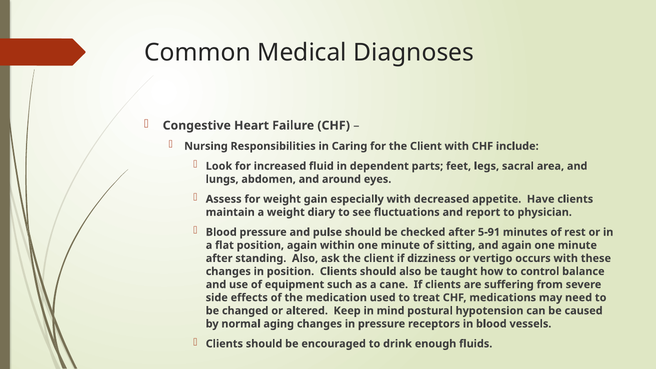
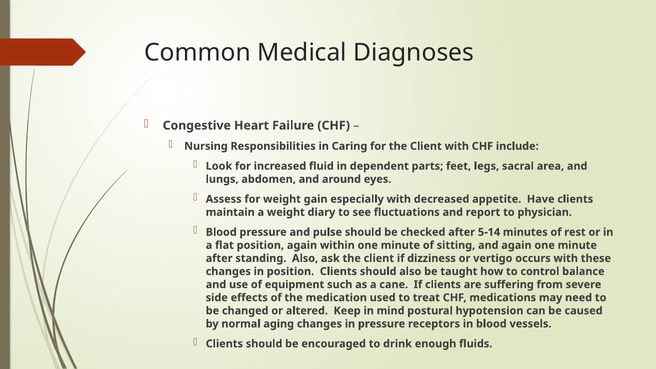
5-91: 5-91 -> 5-14
